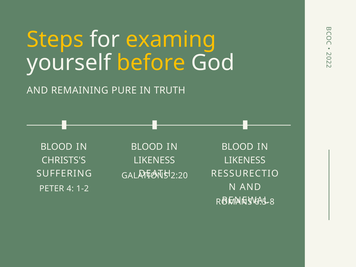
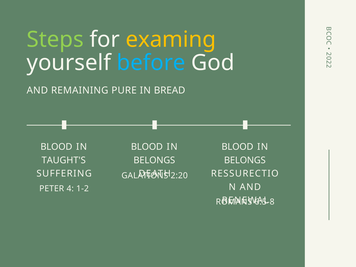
Steps colour: yellow -> light green
before colour: yellow -> light blue
TRUTH: TRUTH -> BREAD
CHRISTS'S: CHRISTS'S -> TAUGHT'S
LIKENESS at (154, 160): LIKENESS -> BELONGS
LIKENESS at (245, 160): LIKENESS -> BELONGS
